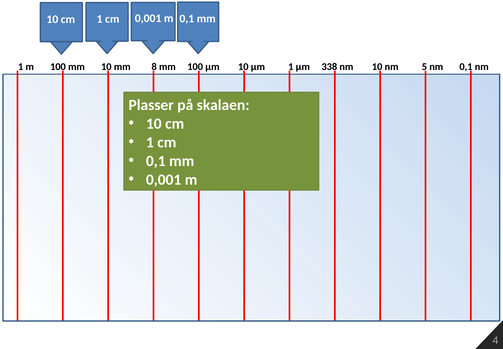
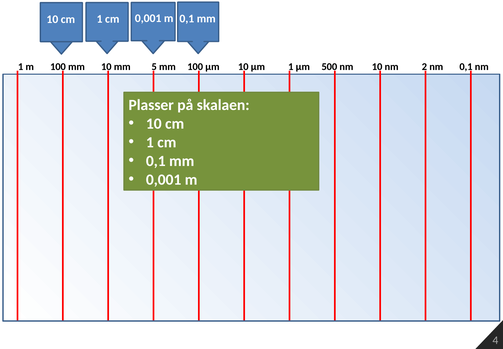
8: 8 -> 5
338: 338 -> 500
5: 5 -> 2
